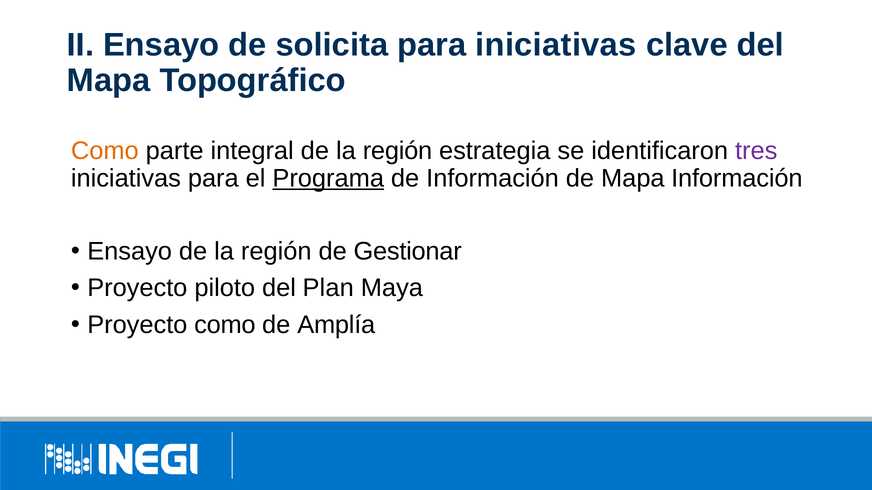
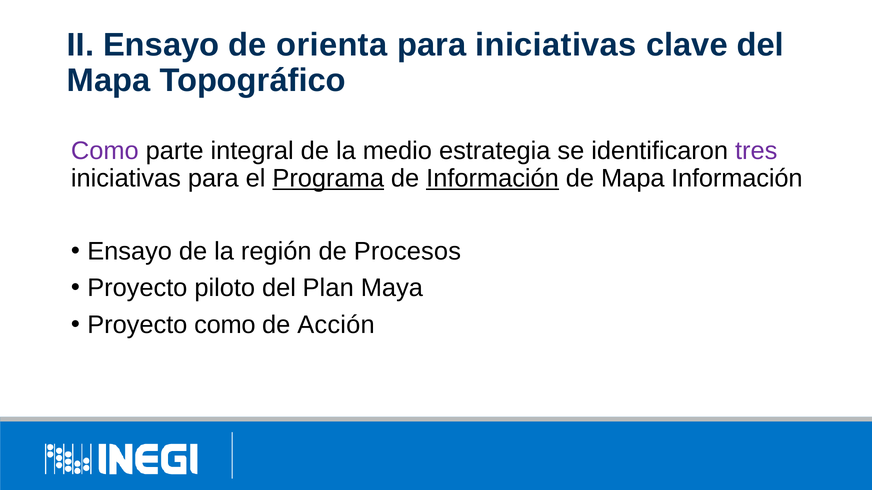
solicita: solicita -> orienta
Como at (105, 151) colour: orange -> purple
integral de la región: región -> medio
Información at (493, 179) underline: none -> present
Gestionar: Gestionar -> Procesos
Amplía: Amplía -> Acción
